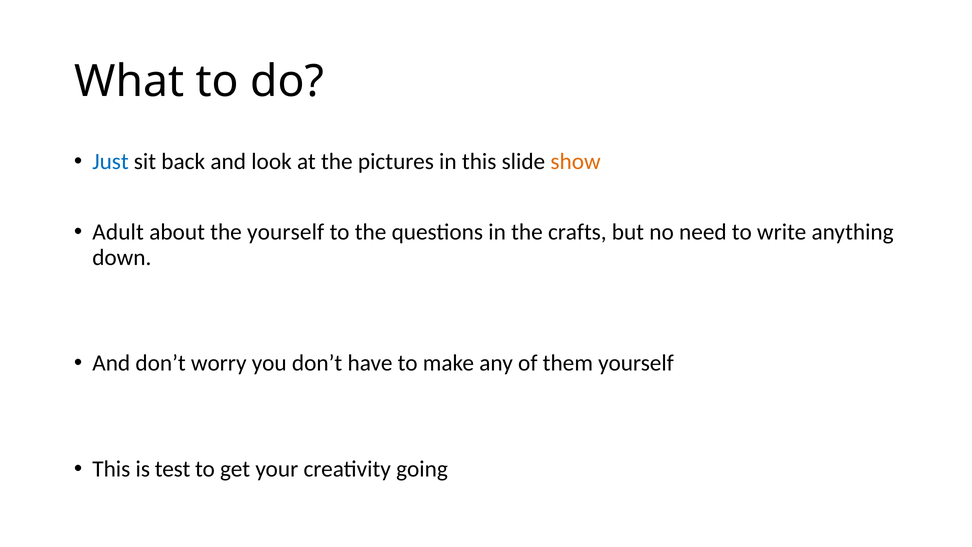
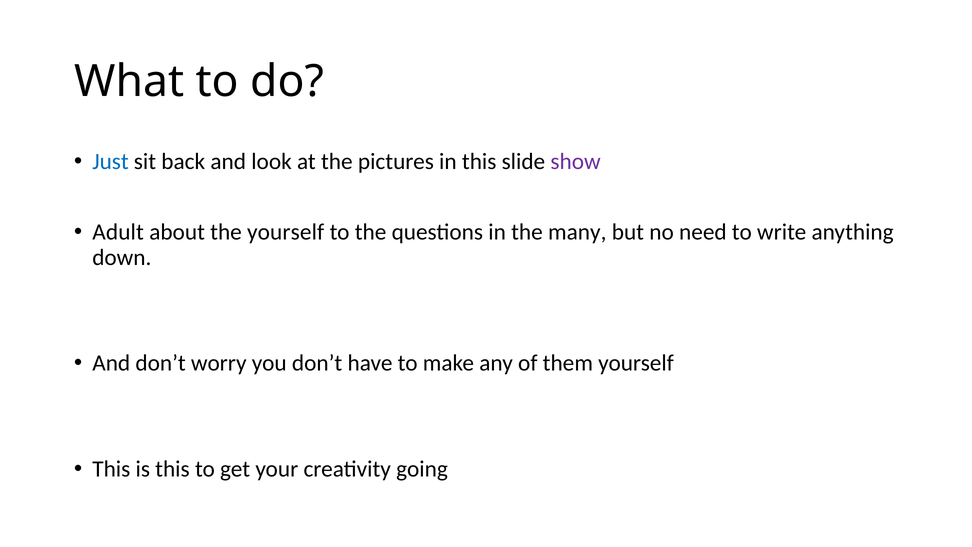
show colour: orange -> purple
crafts: crafts -> many
is test: test -> this
